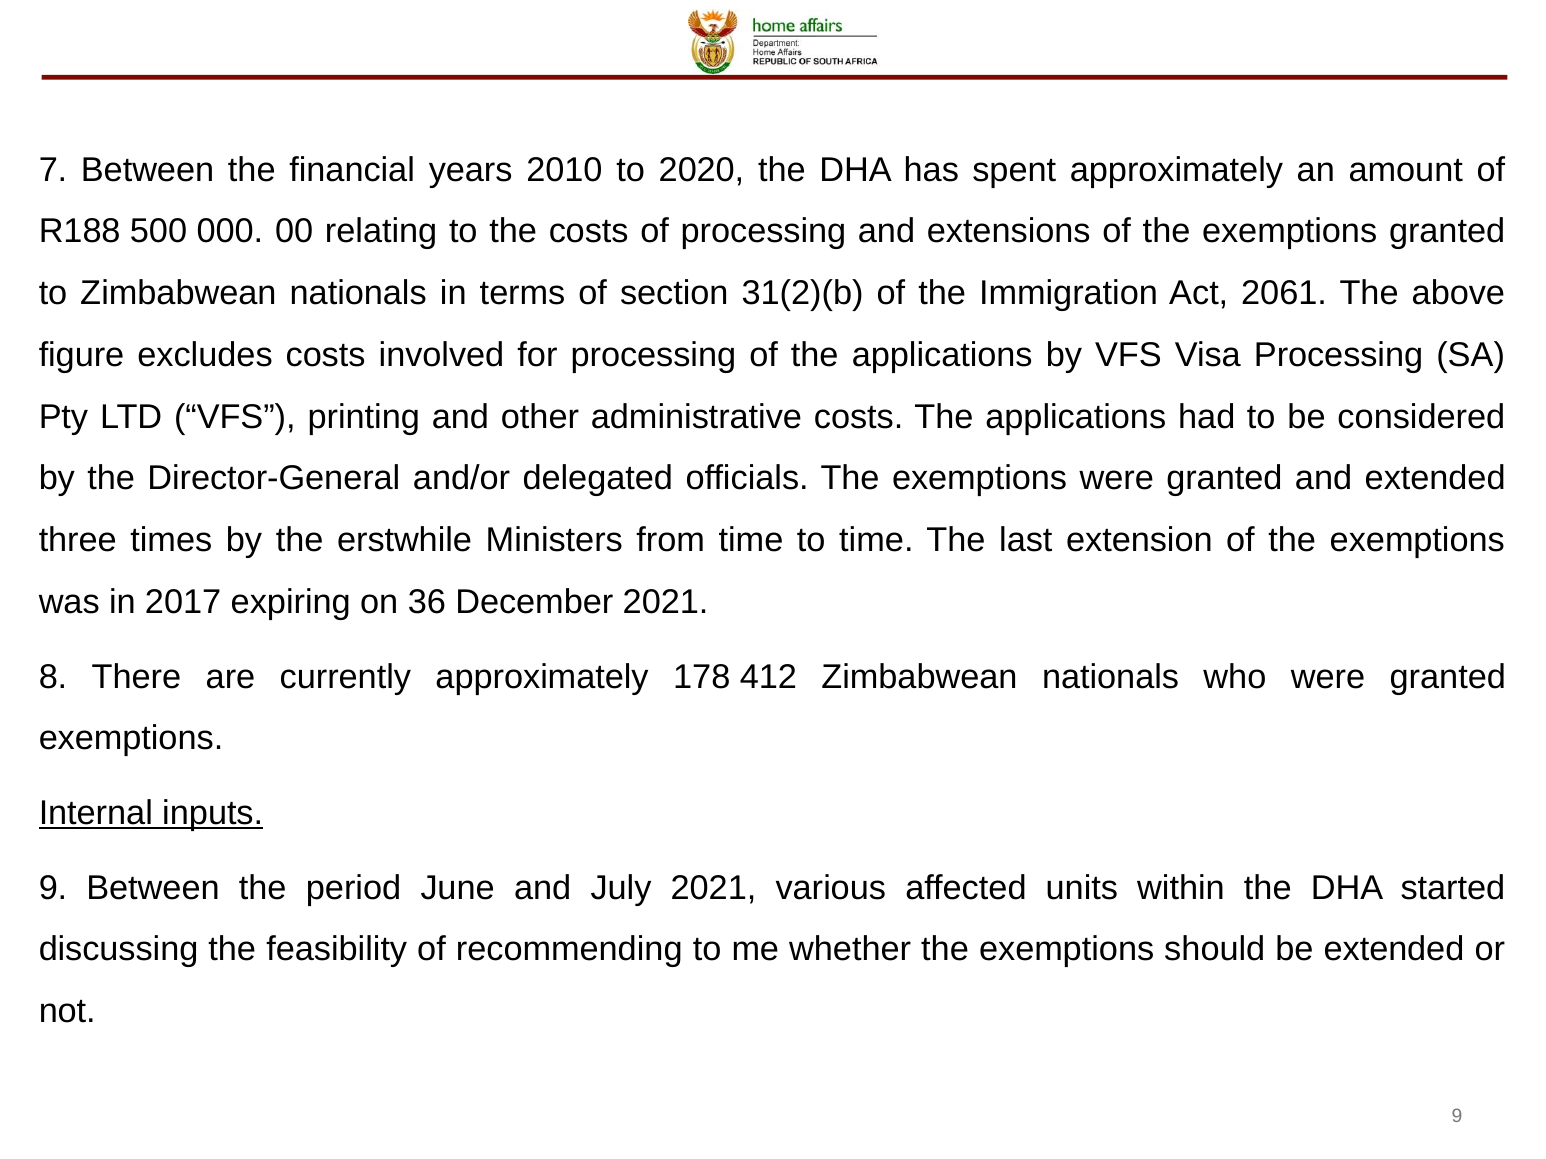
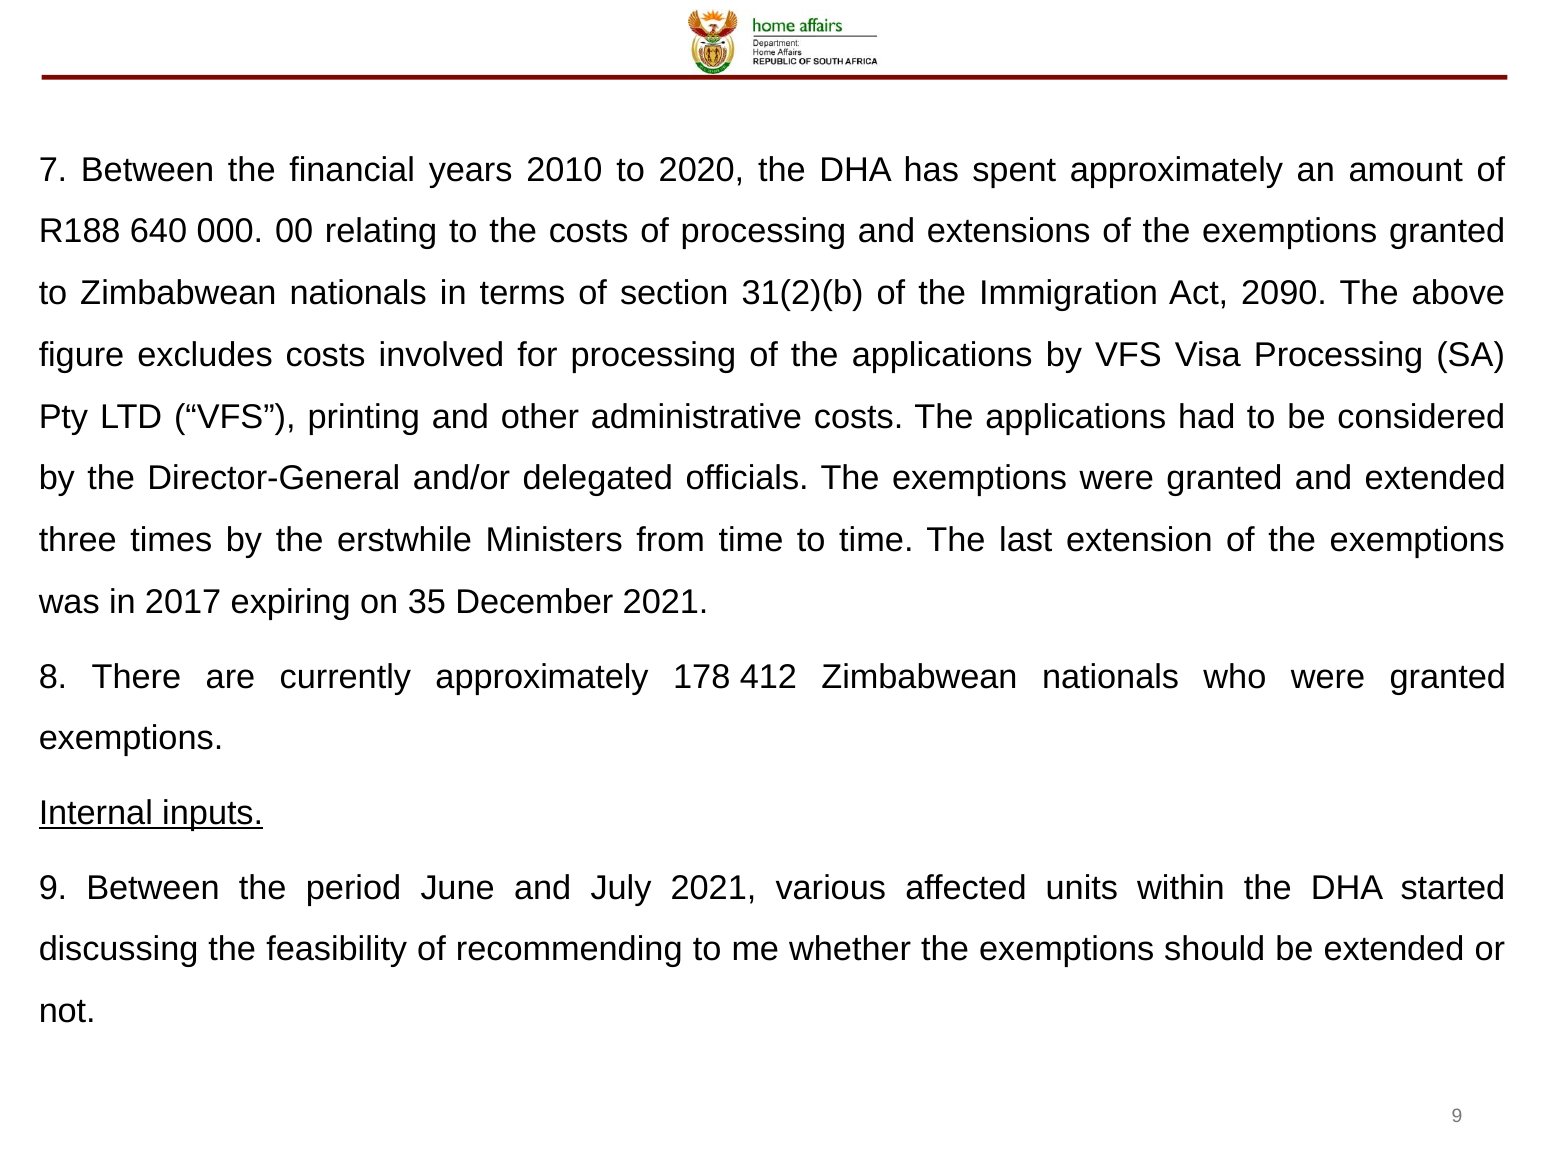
500: 500 -> 640
2061: 2061 -> 2090
36: 36 -> 35
